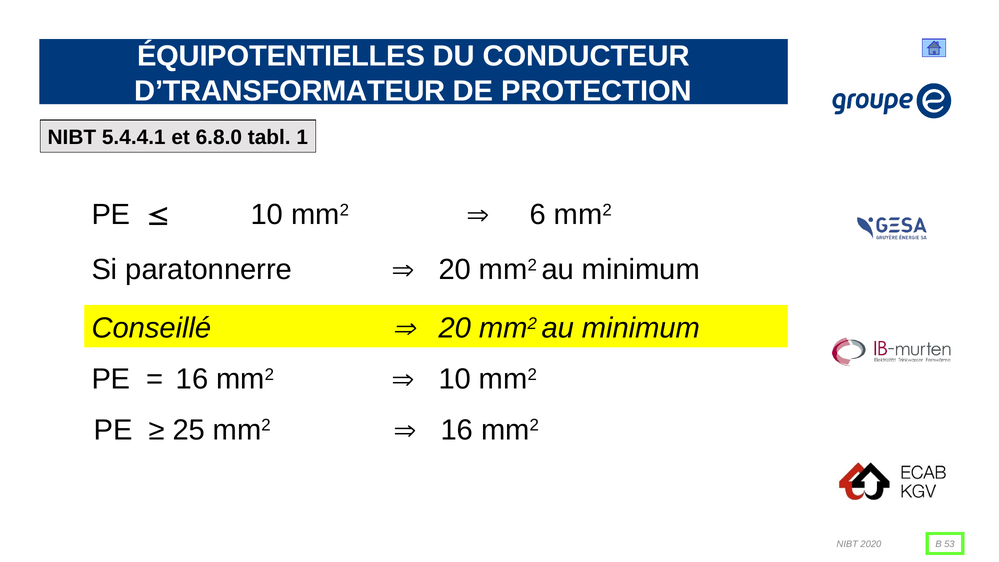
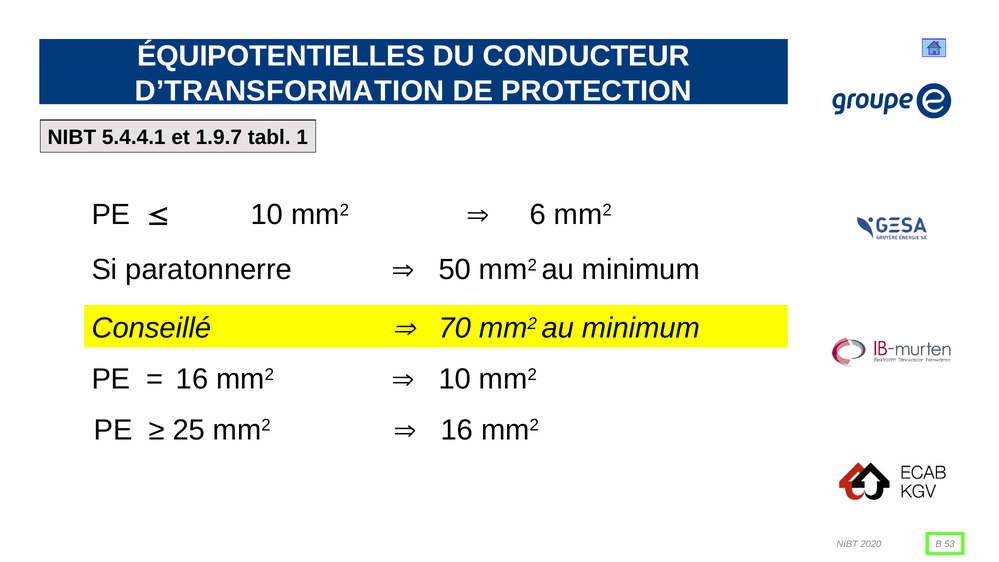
D’TRANSFORMATEUR: D’TRANSFORMATEUR -> D’TRANSFORMATION
6.8.0: 6.8.0 -> 1.9.7
20 at (455, 270): 20 -> 50
20 at (455, 328): 20 -> 70
